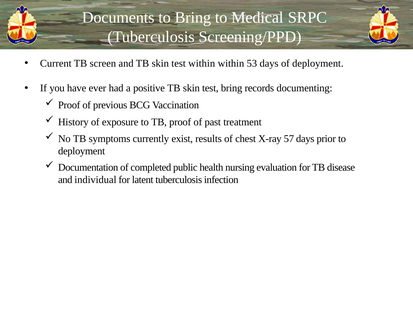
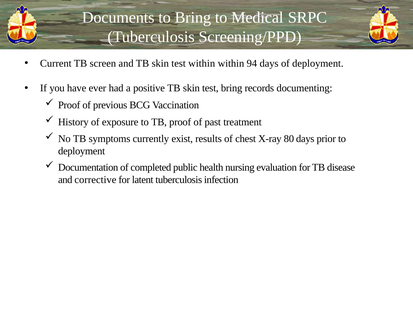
53: 53 -> 94
57: 57 -> 80
individual: individual -> corrective
